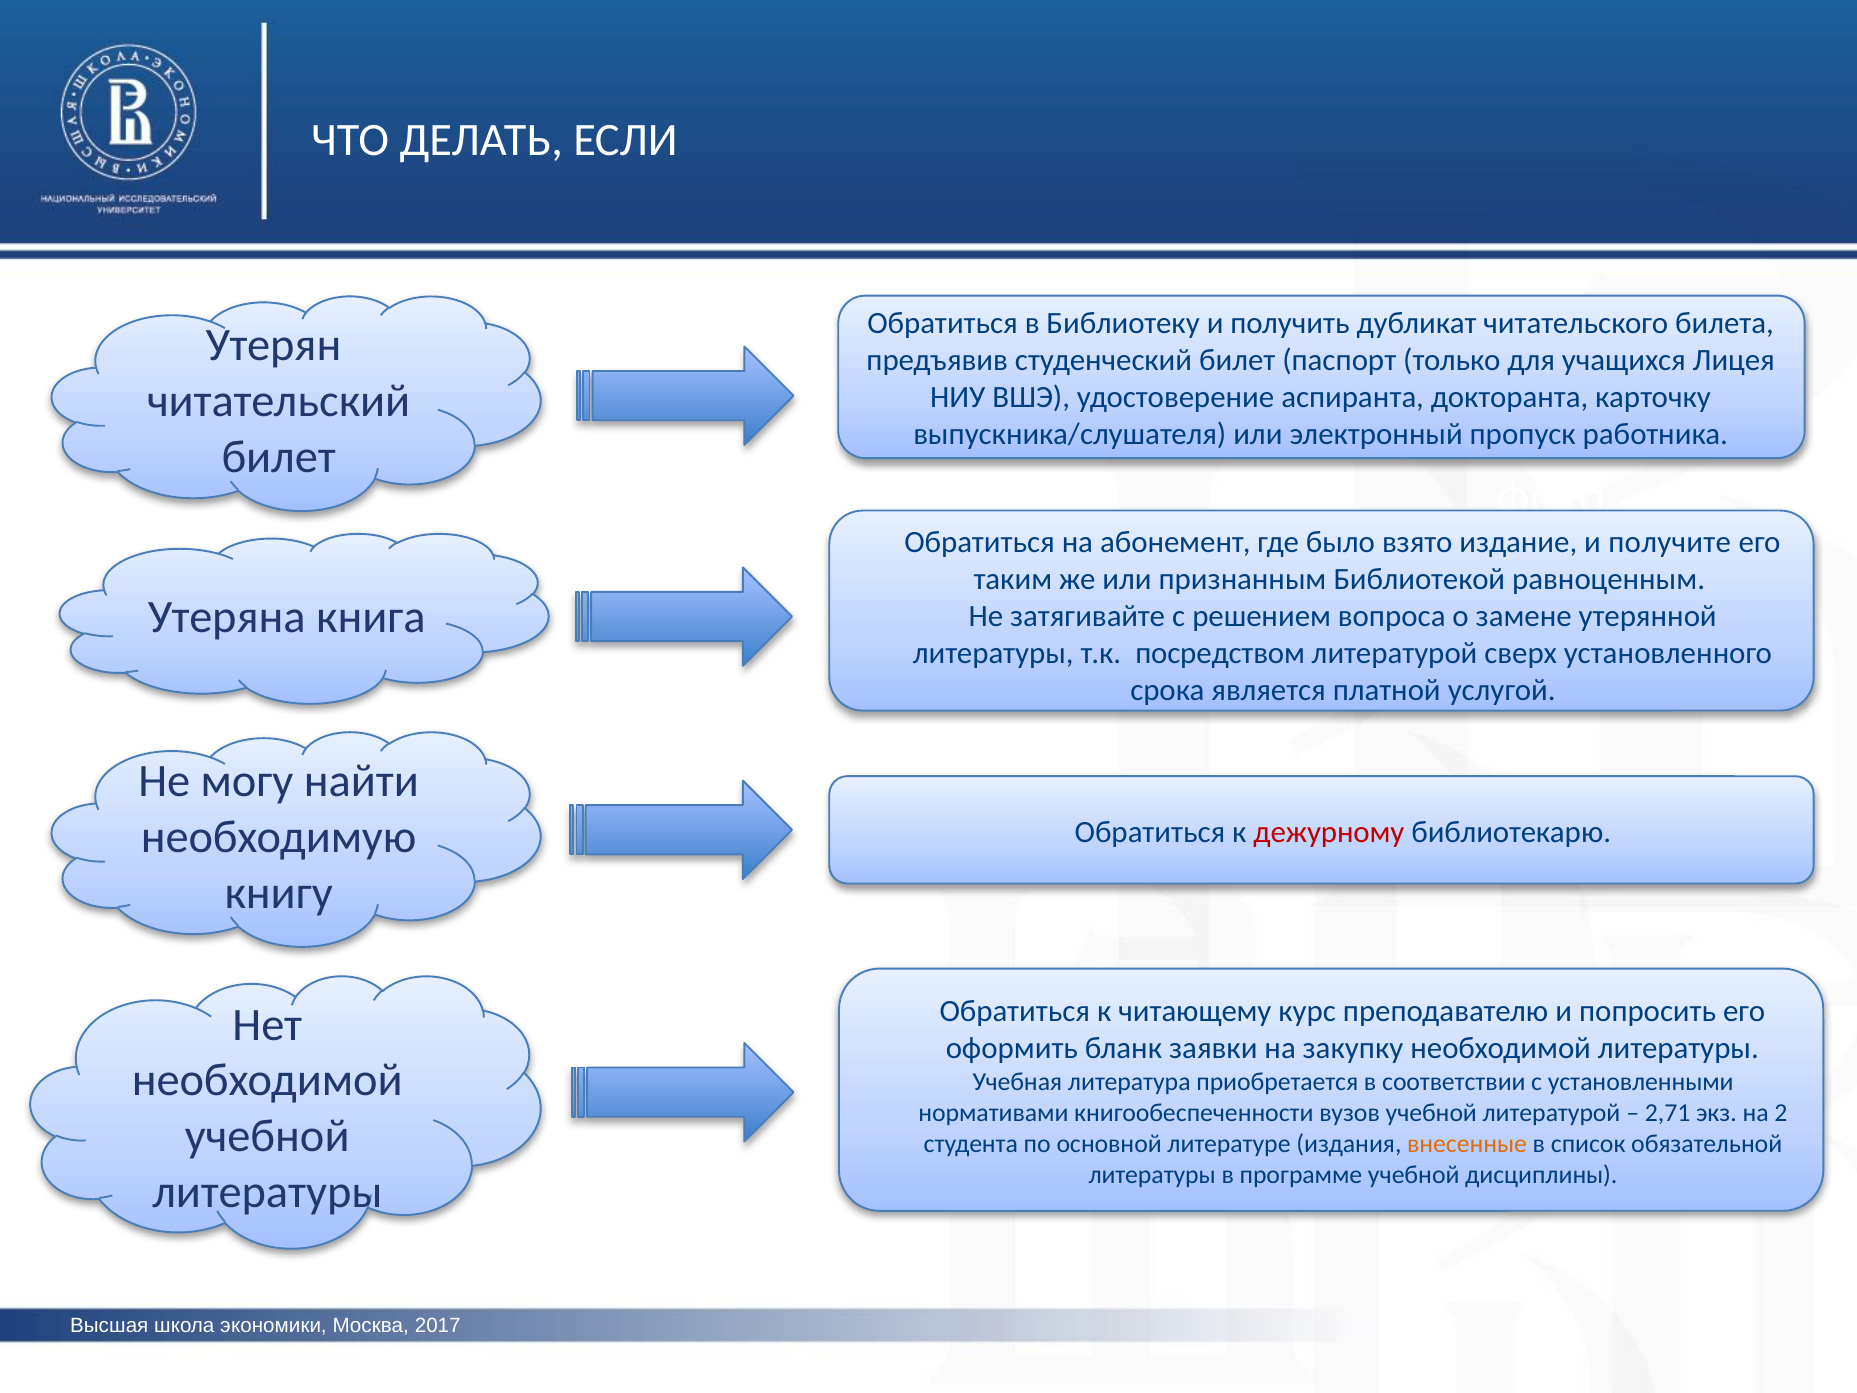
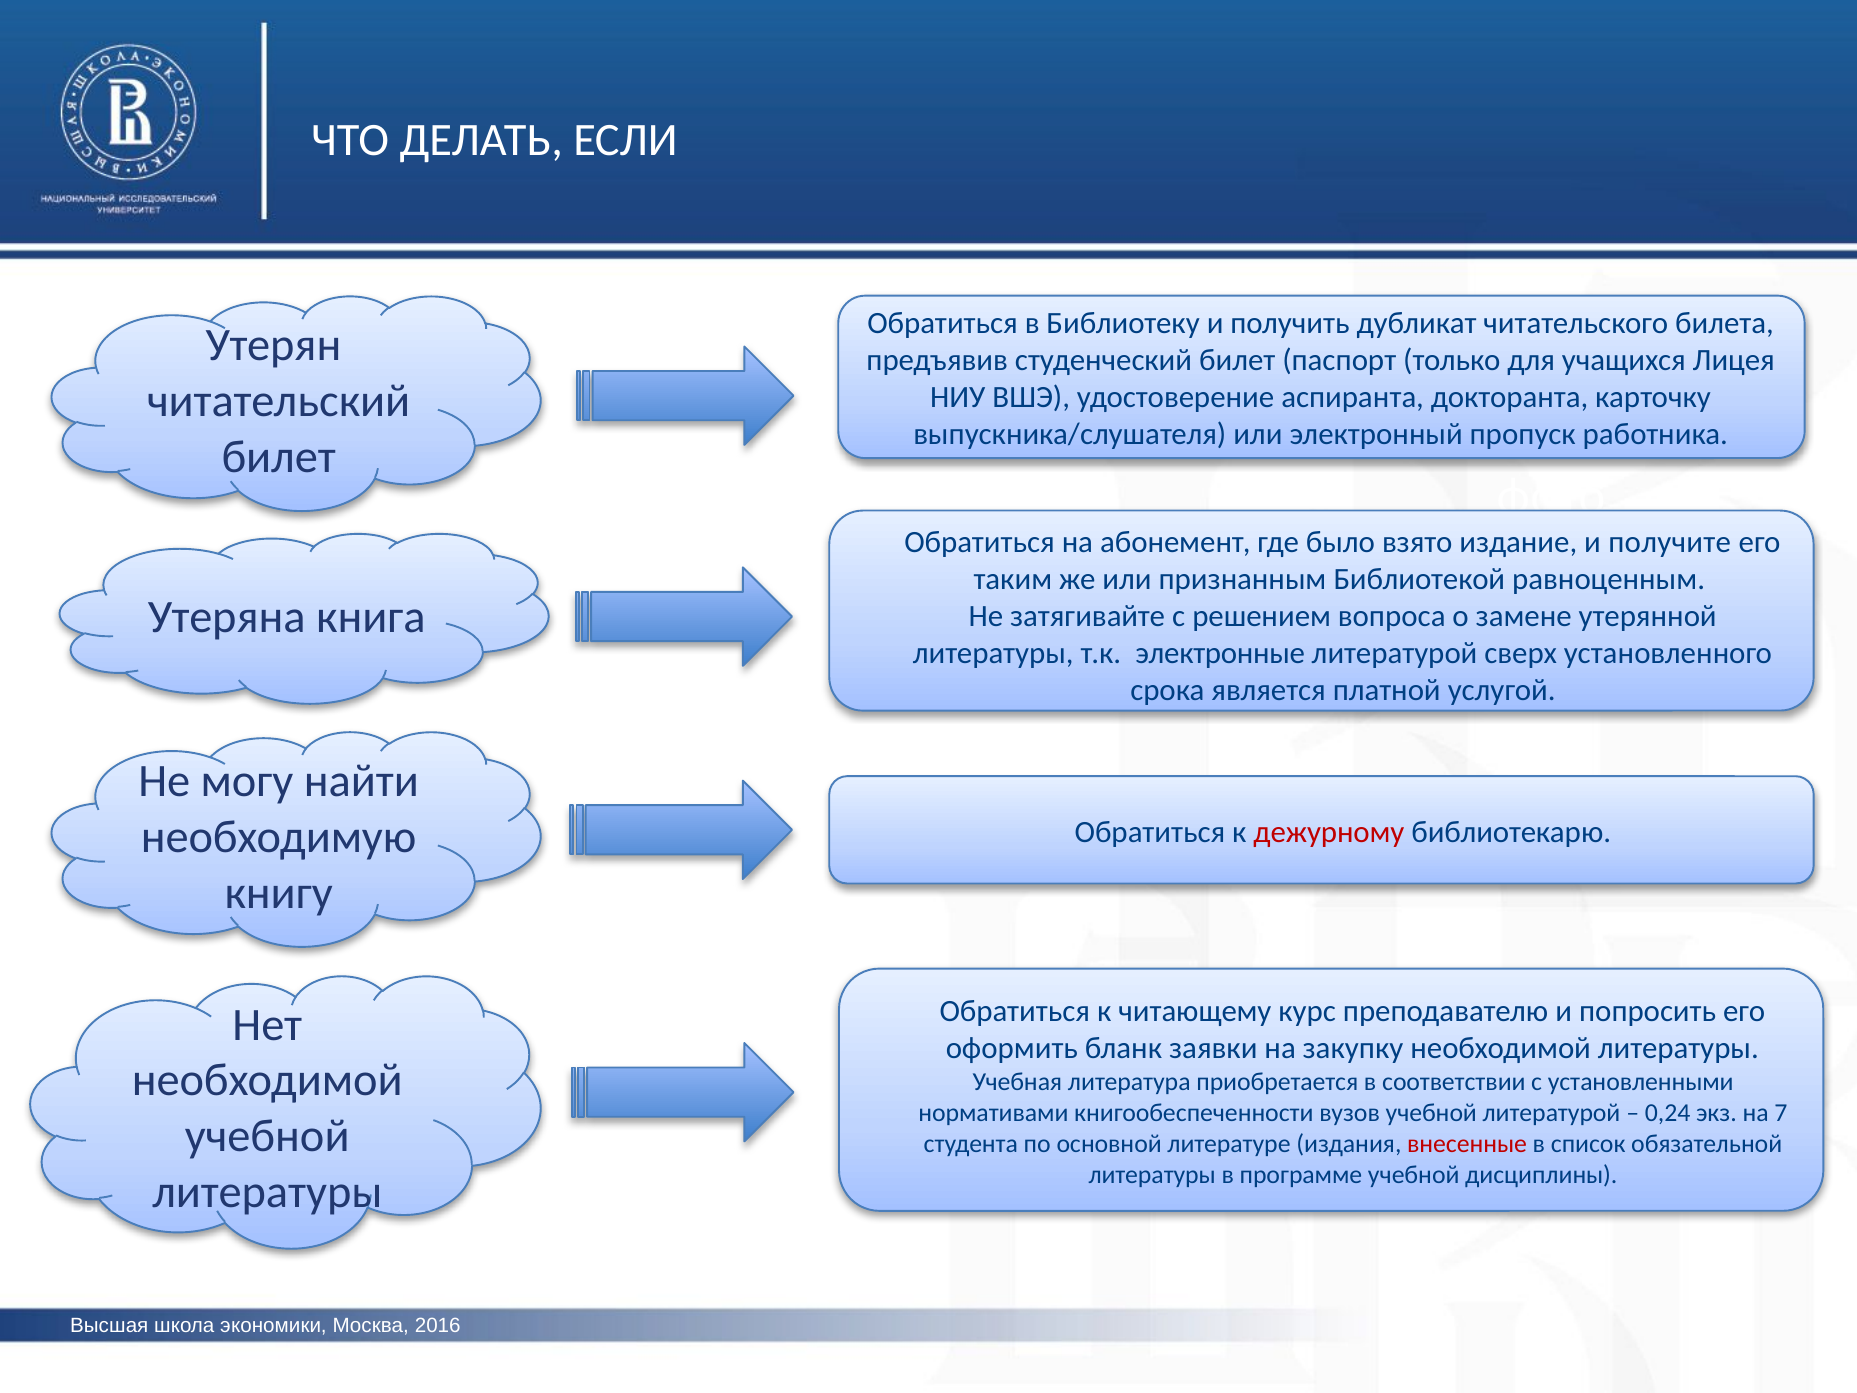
посредством: посредством -> электронные
2,71: 2,71 -> 0,24
2: 2 -> 7
внесенные colour: orange -> red
2017: 2017 -> 2016
